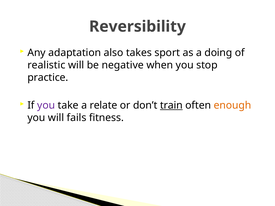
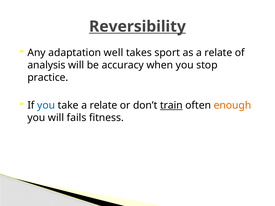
Reversibility underline: none -> present
also: also -> well
as a doing: doing -> relate
realistic: realistic -> analysis
negative: negative -> accuracy
you at (46, 105) colour: purple -> blue
